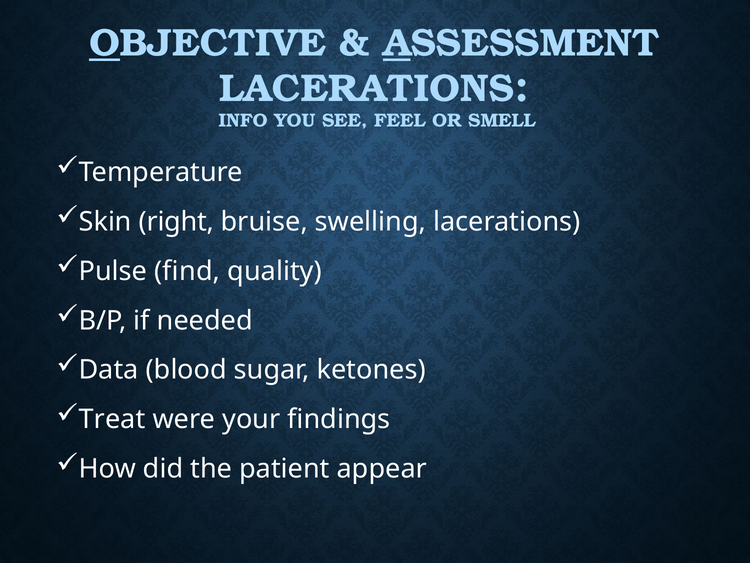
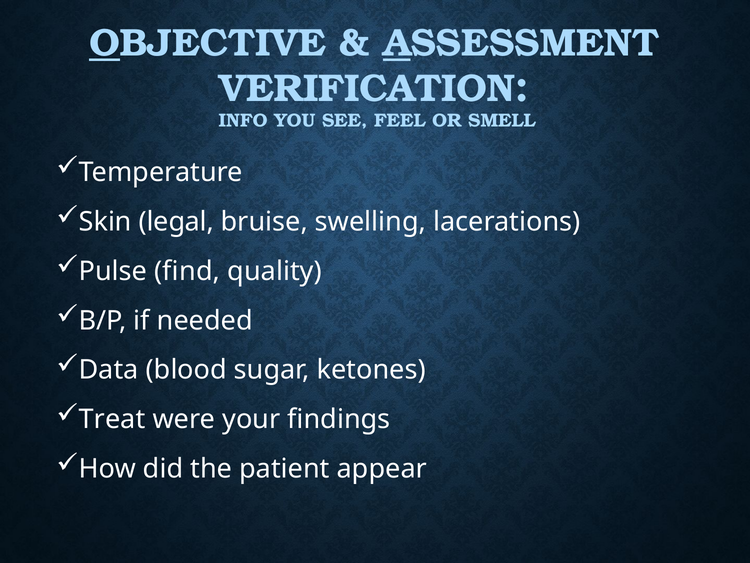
LACERATIONS at (367, 88): LACERATIONS -> VERIFICATION
right: right -> legal
